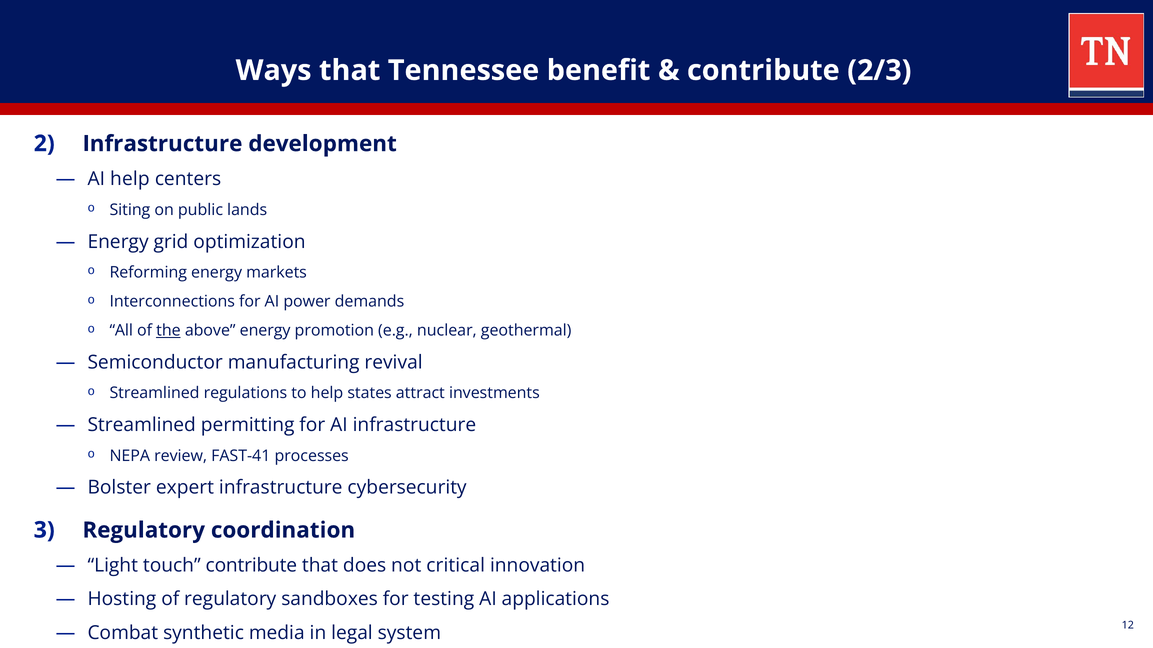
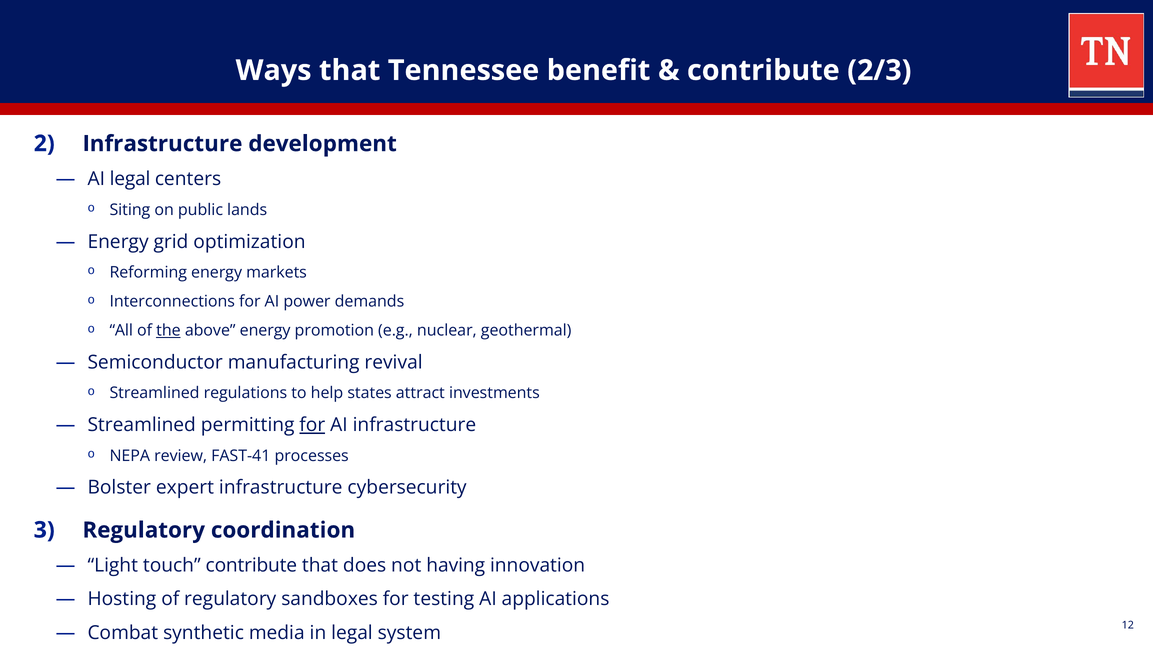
AI help: help -> legal
for at (312, 425) underline: none -> present
critical: critical -> having
